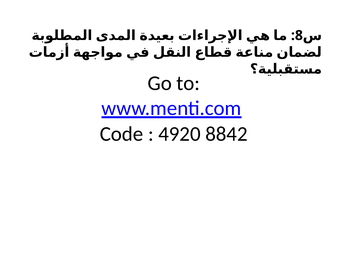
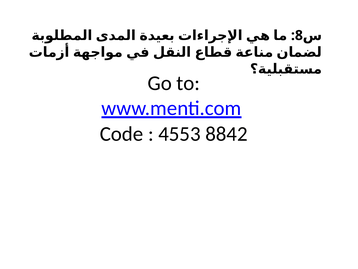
4920: 4920 -> 4553
